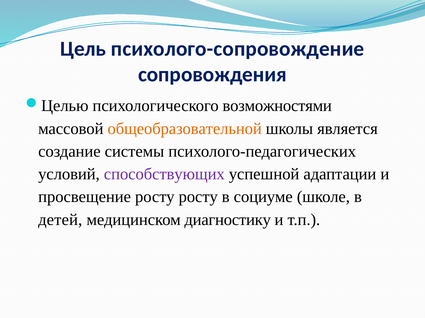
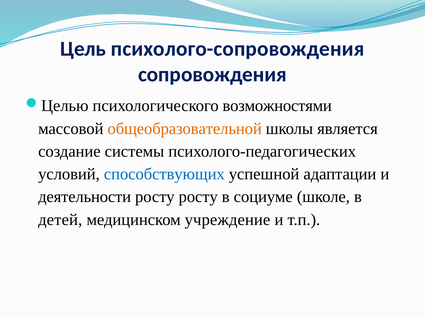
психолого-сопровождение: психолого-сопровождение -> психолого-сопровождения
способствующих colour: purple -> blue
просвещение: просвещение -> деятельности
диагностику: диагностику -> учреждение
